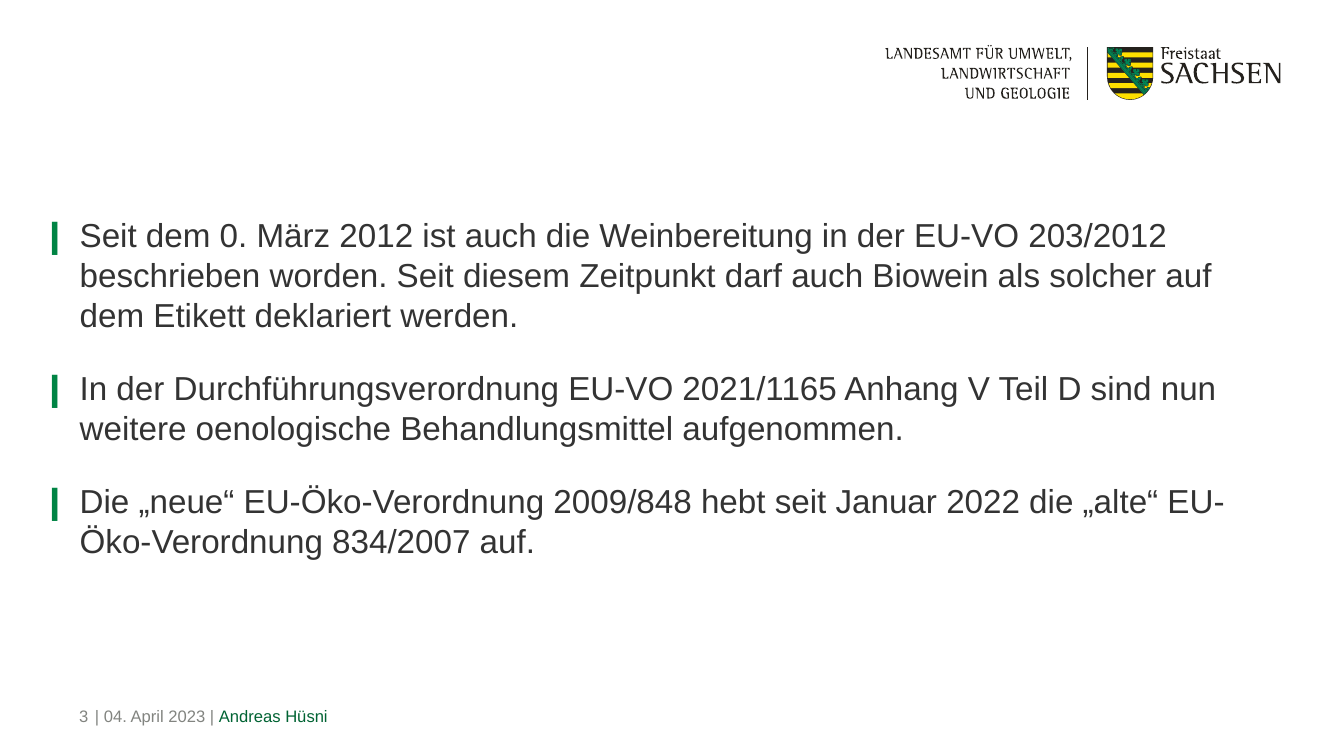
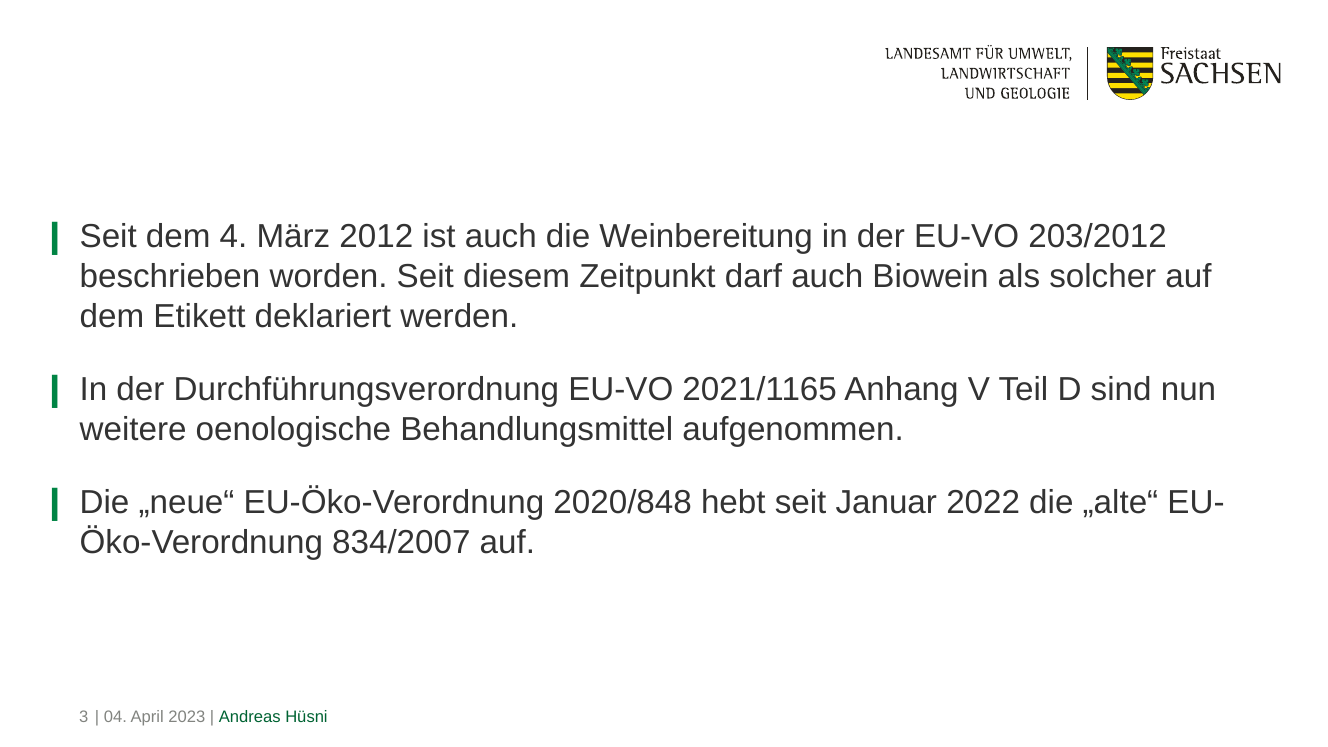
0: 0 -> 4
2009/848: 2009/848 -> 2020/848
